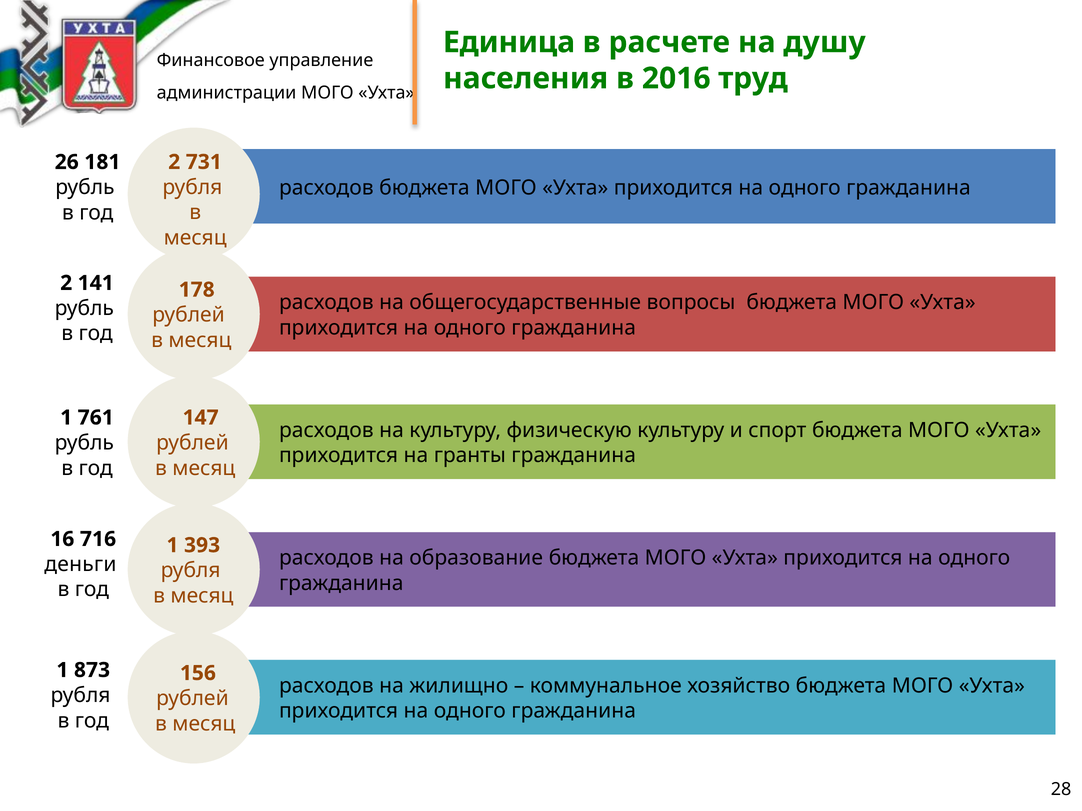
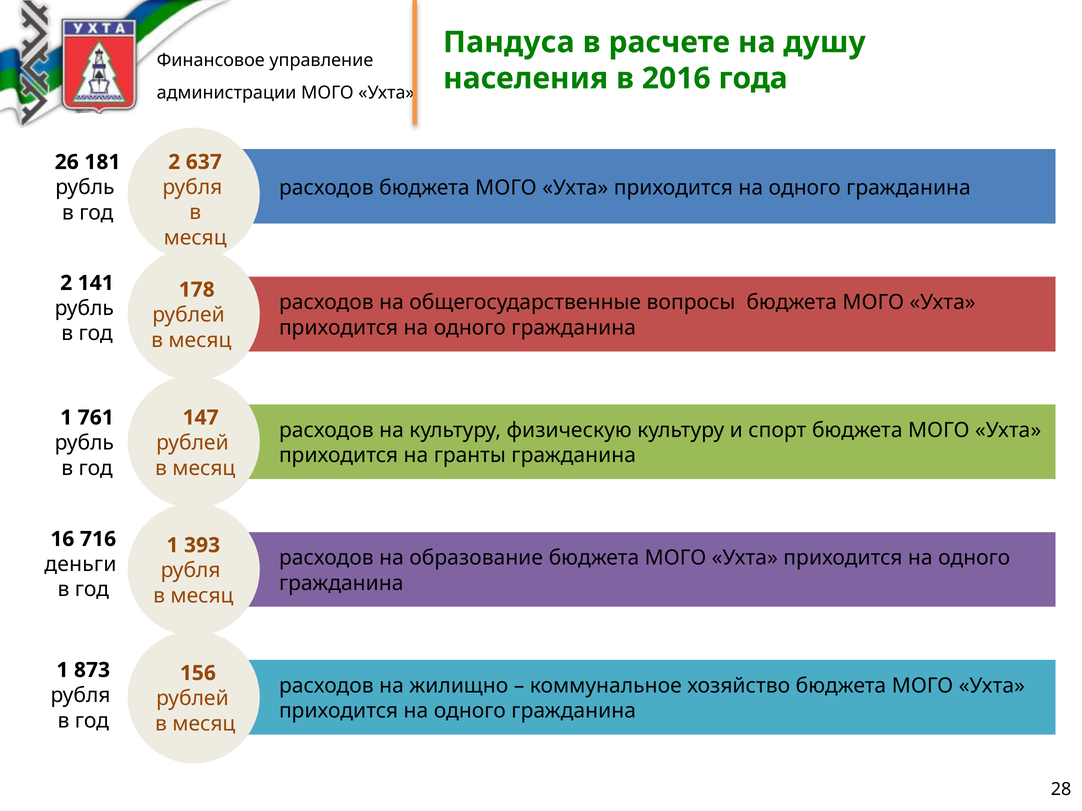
Единица: Единица -> Пандуса
труд: труд -> года
731: 731 -> 637
